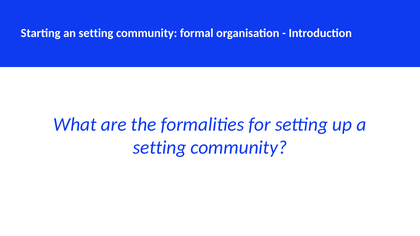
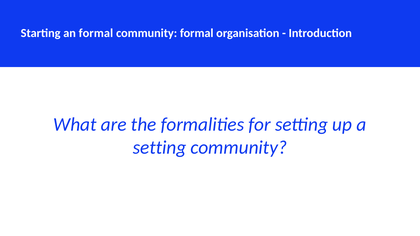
an setting: setting -> formal
